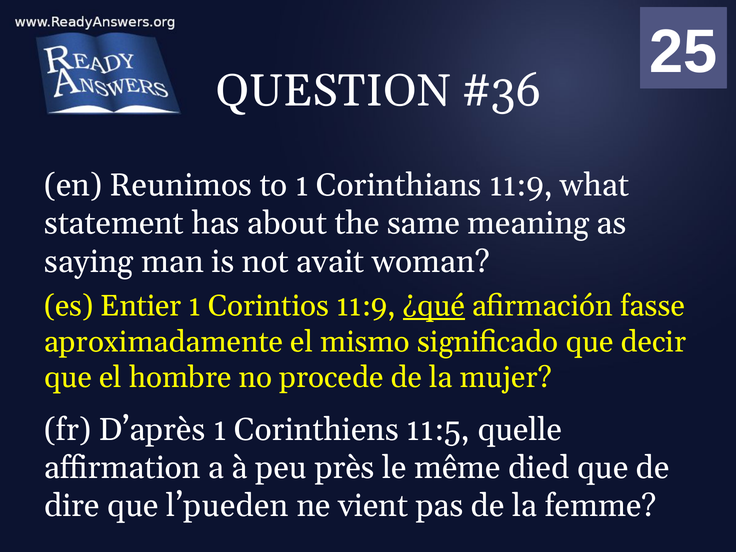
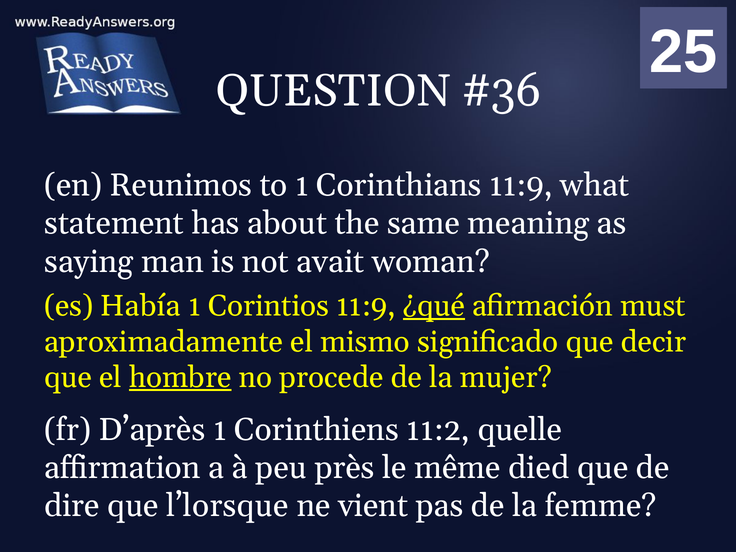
Entier: Entier -> Había
fasse: fasse -> must
hombre underline: none -> present
11:5: 11:5 -> 11:2
l’pueden: l’pueden -> l’lorsque
